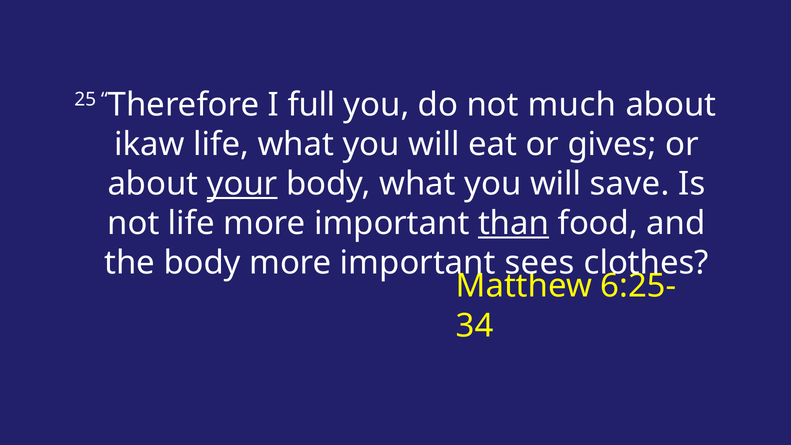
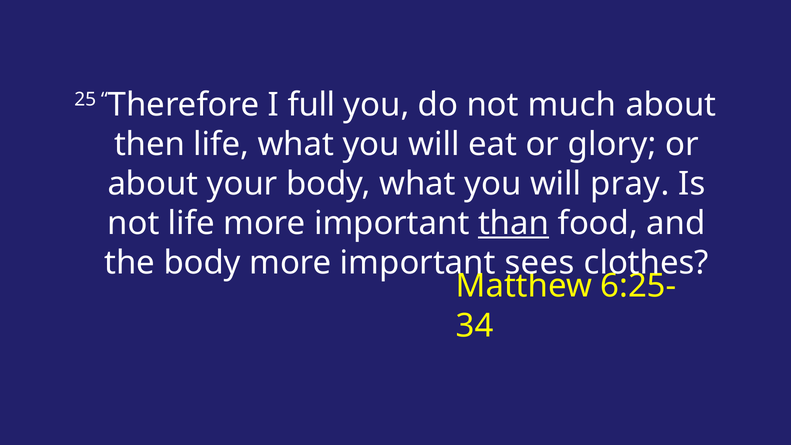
ikaw: ikaw -> then
gives: gives -> glory
your underline: present -> none
save: save -> pray
